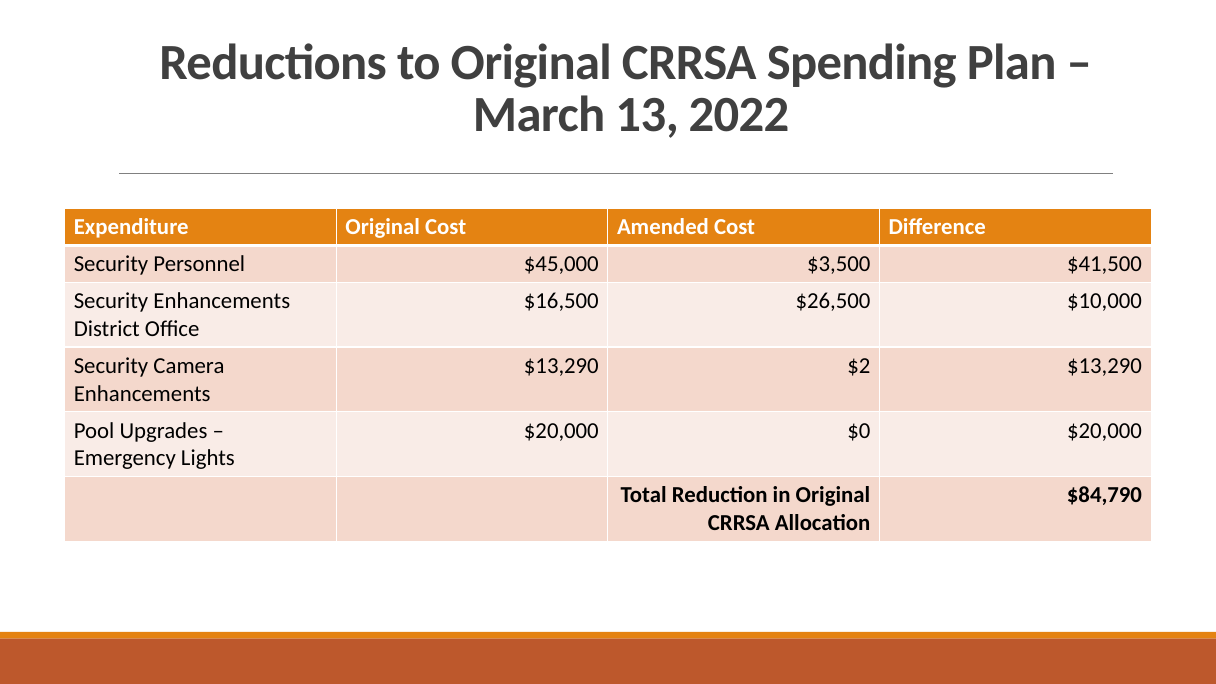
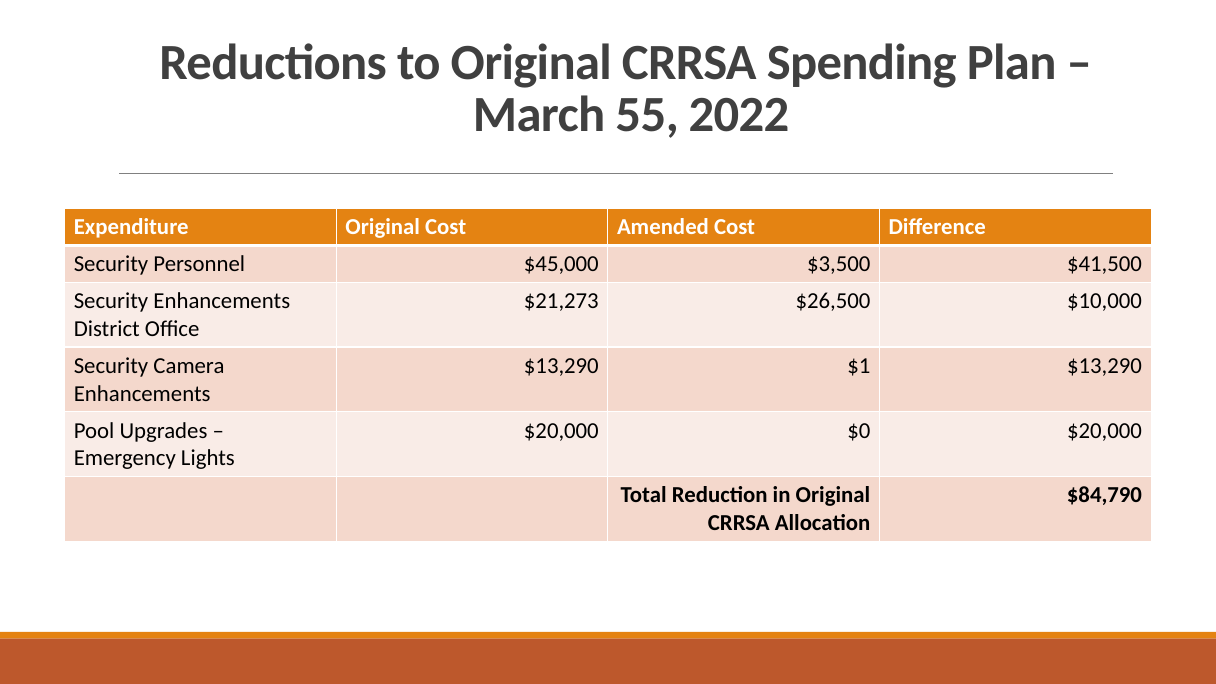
13: 13 -> 55
$16,500: $16,500 -> $21,273
$2: $2 -> $1
